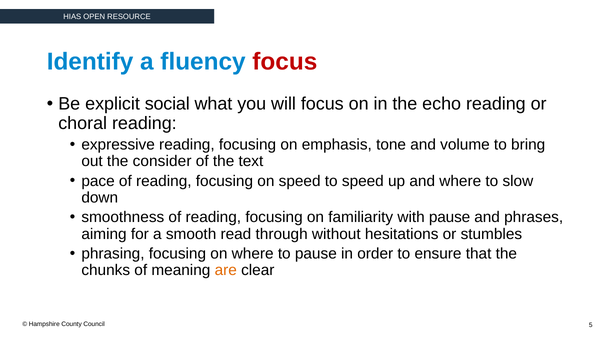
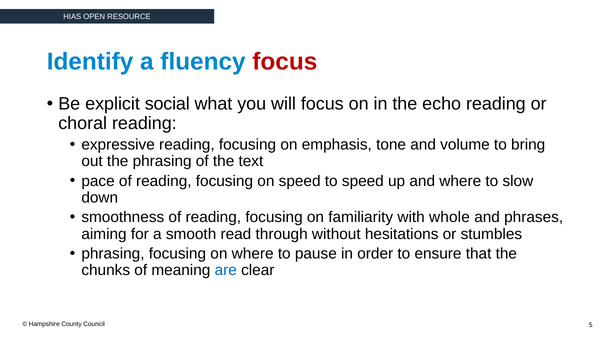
the consider: consider -> phrasing
with pause: pause -> whole
are colour: orange -> blue
